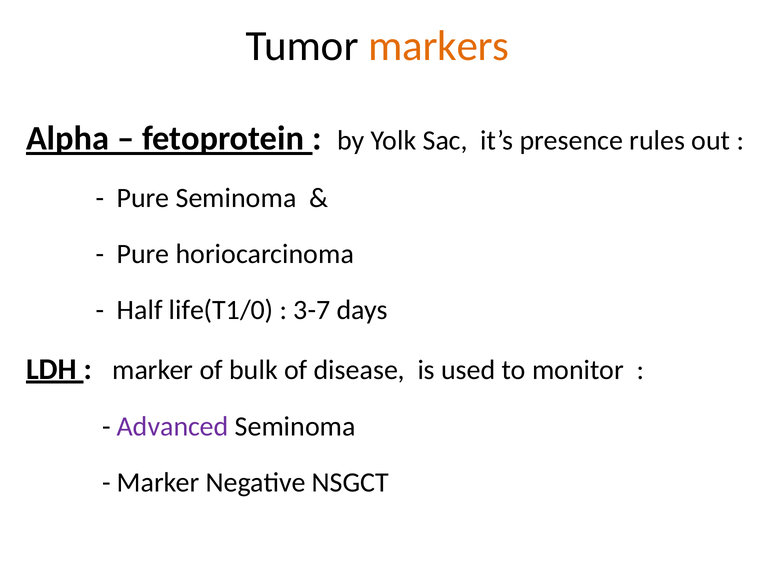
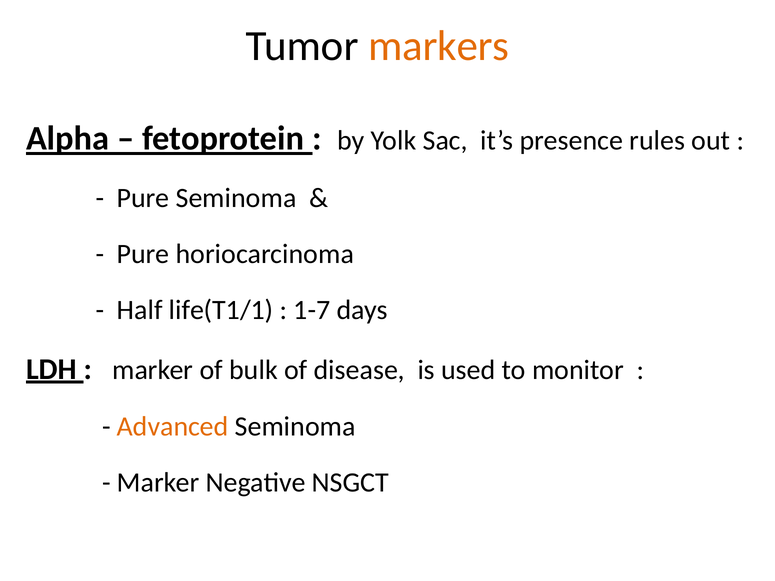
life(T1/0: life(T1/0 -> life(T1/1
3-7: 3-7 -> 1-7
Advanced colour: purple -> orange
